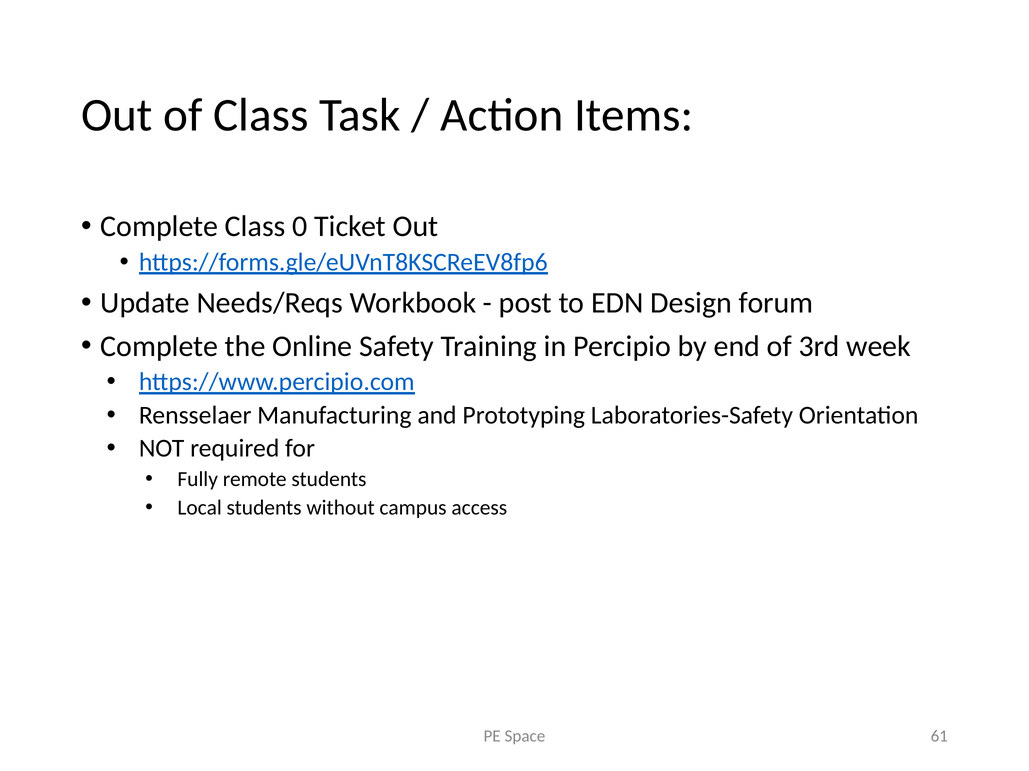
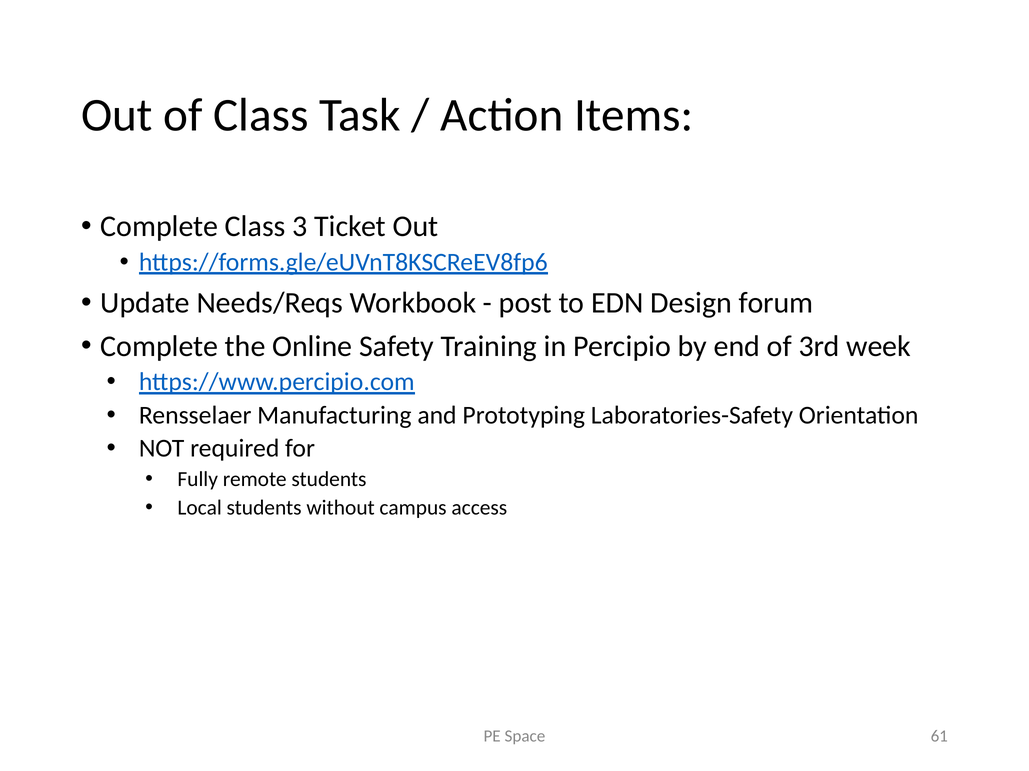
0: 0 -> 3
